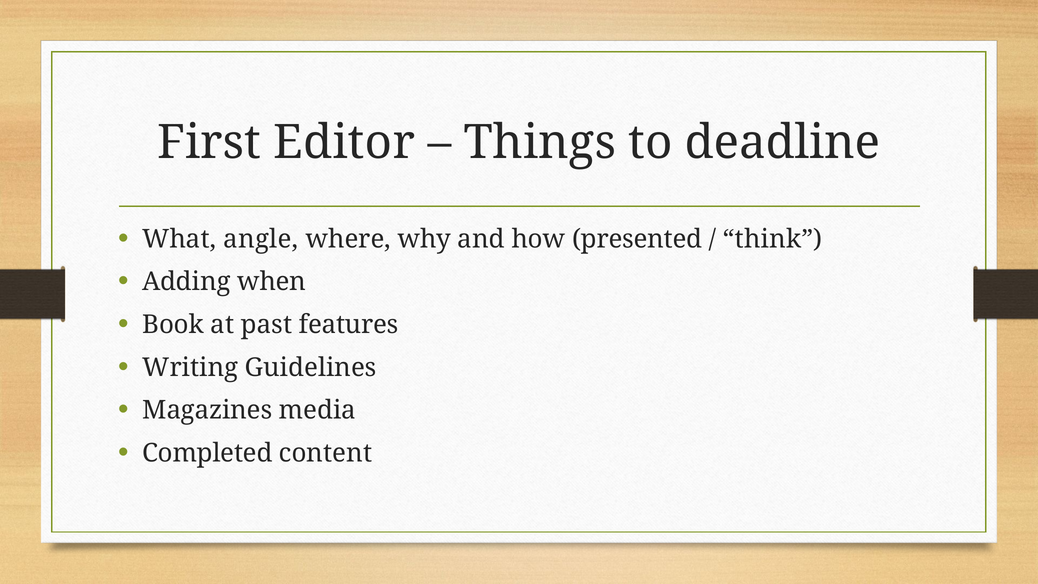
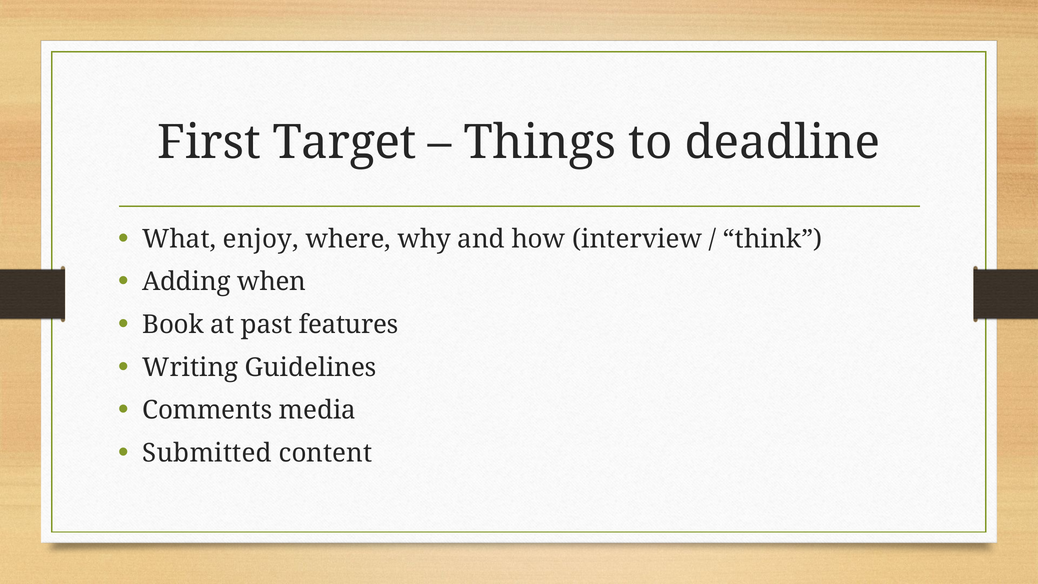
Editor: Editor -> Target
angle: angle -> enjoy
presented: presented -> interview
Magazines: Magazines -> Comments
Completed: Completed -> Submitted
